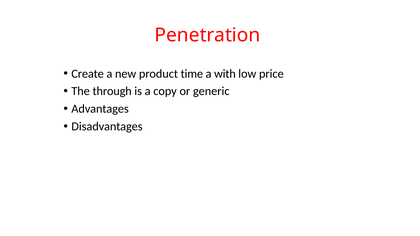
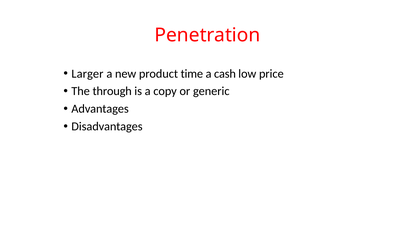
Create: Create -> Larger
with: with -> cash
